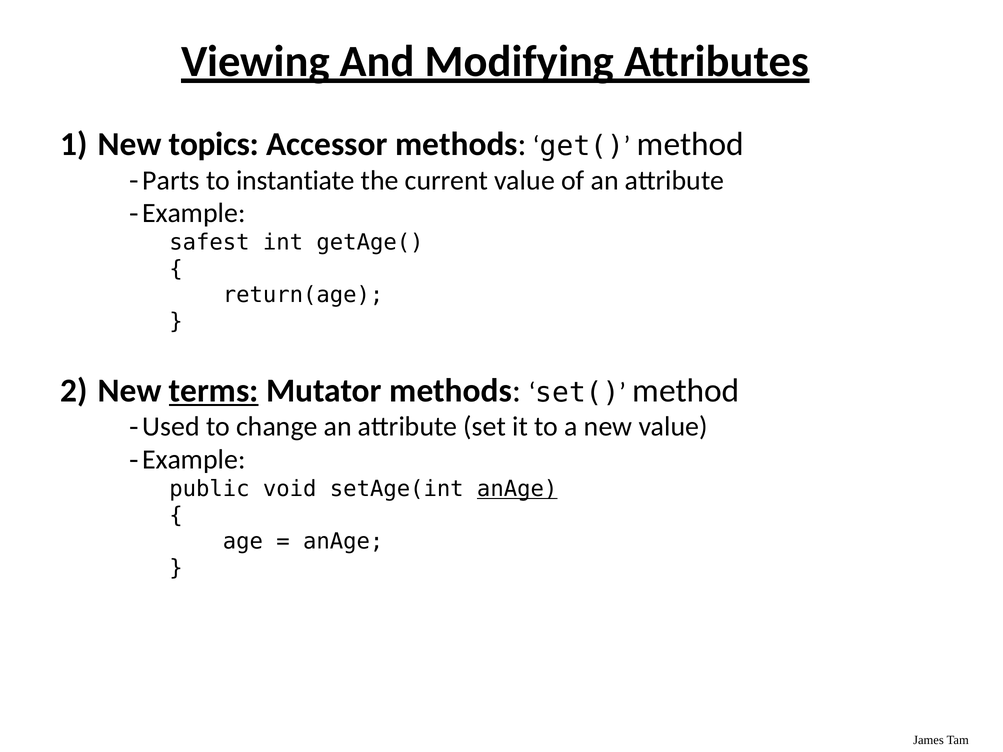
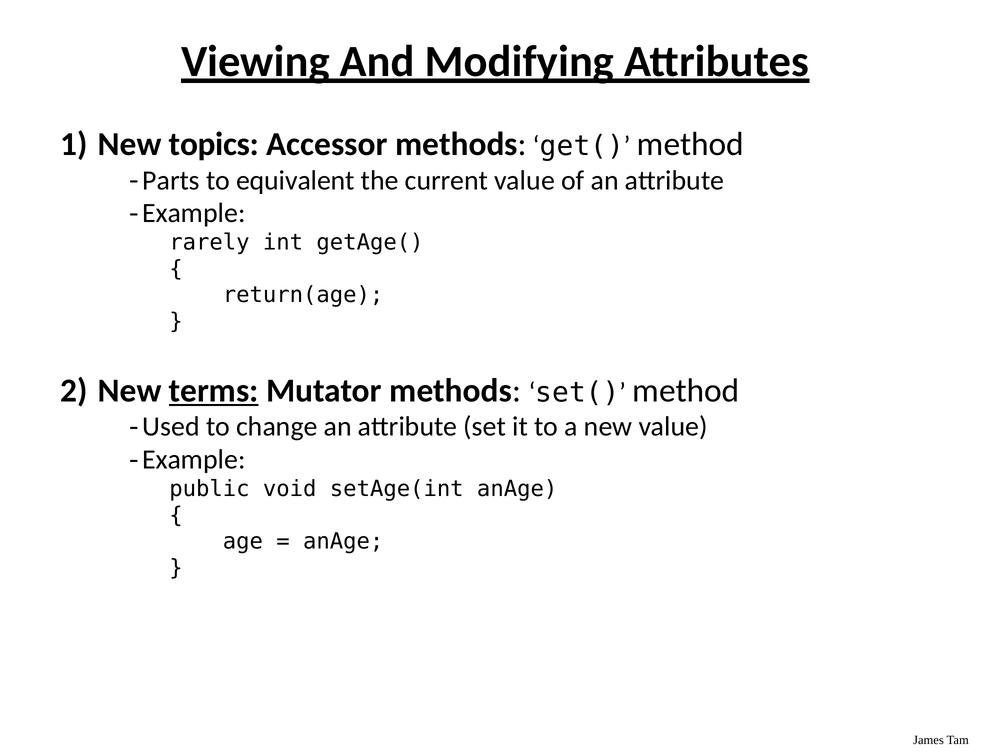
instantiate: instantiate -> equivalent
safest: safest -> rarely
anAge at (517, 489) underline: present -> none
